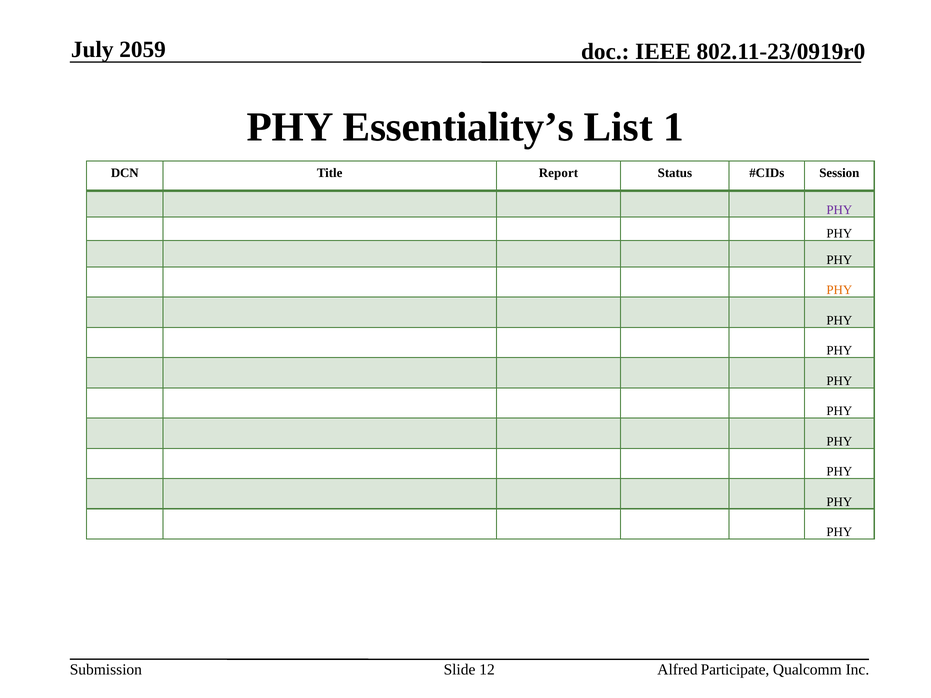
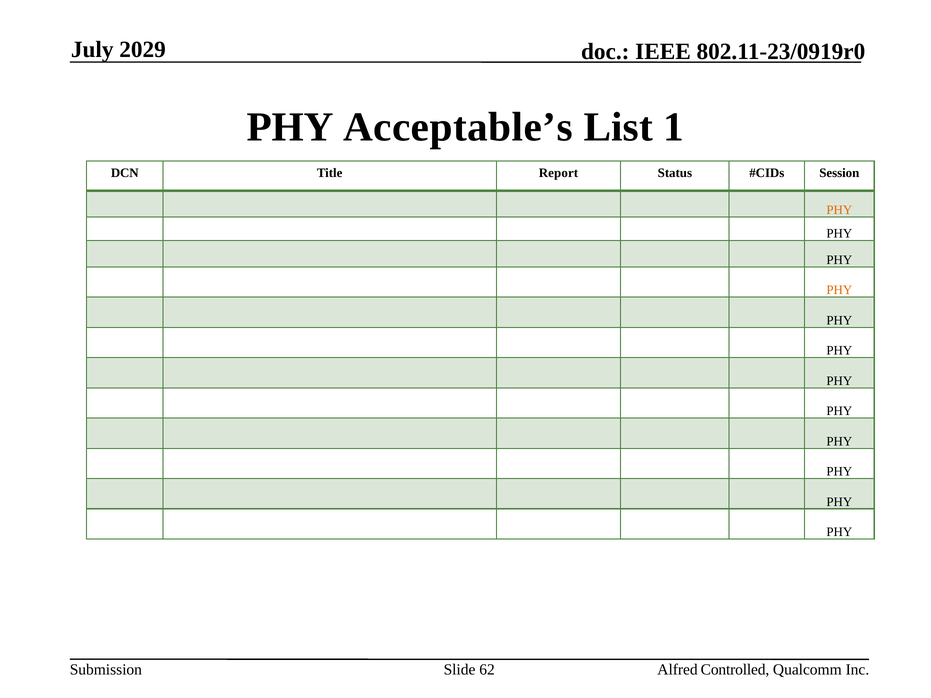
2059: 2059 -> 2029
Essentiality’s: Essentiality’s -> Acceptable’s
PHY at (839, 210) colour: purple -> orange
12: 12 -> 62
Participate: Participate -> Controlled
